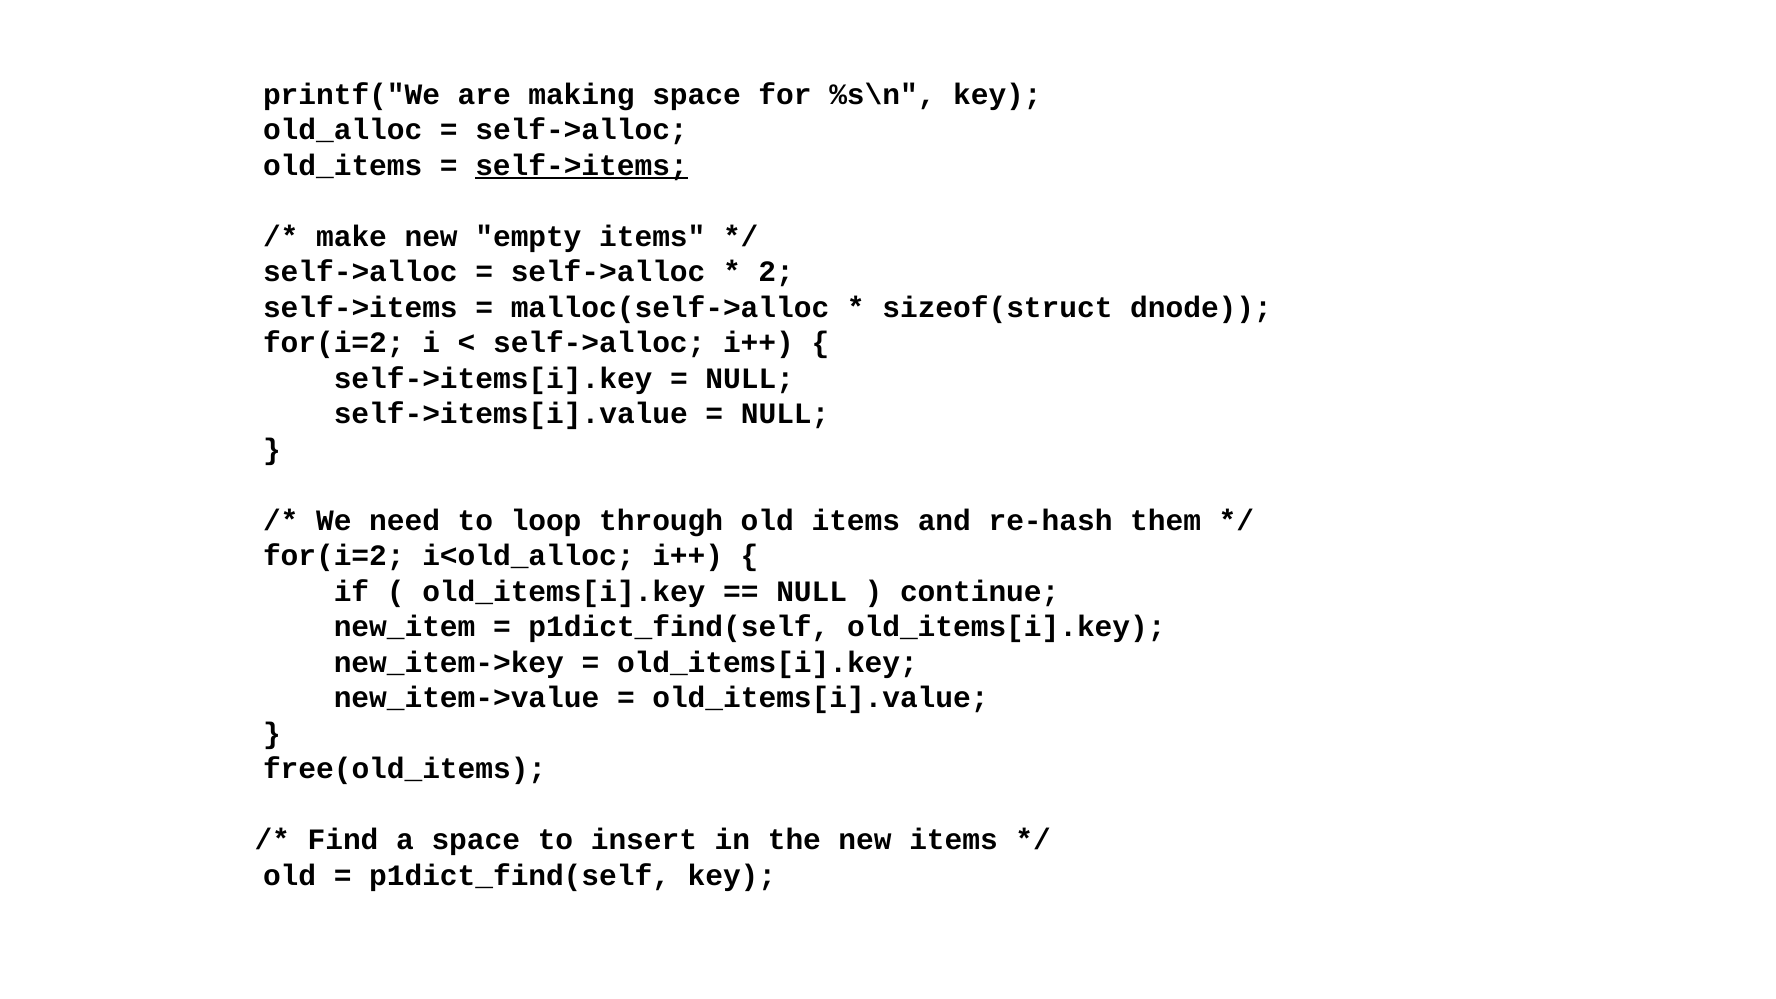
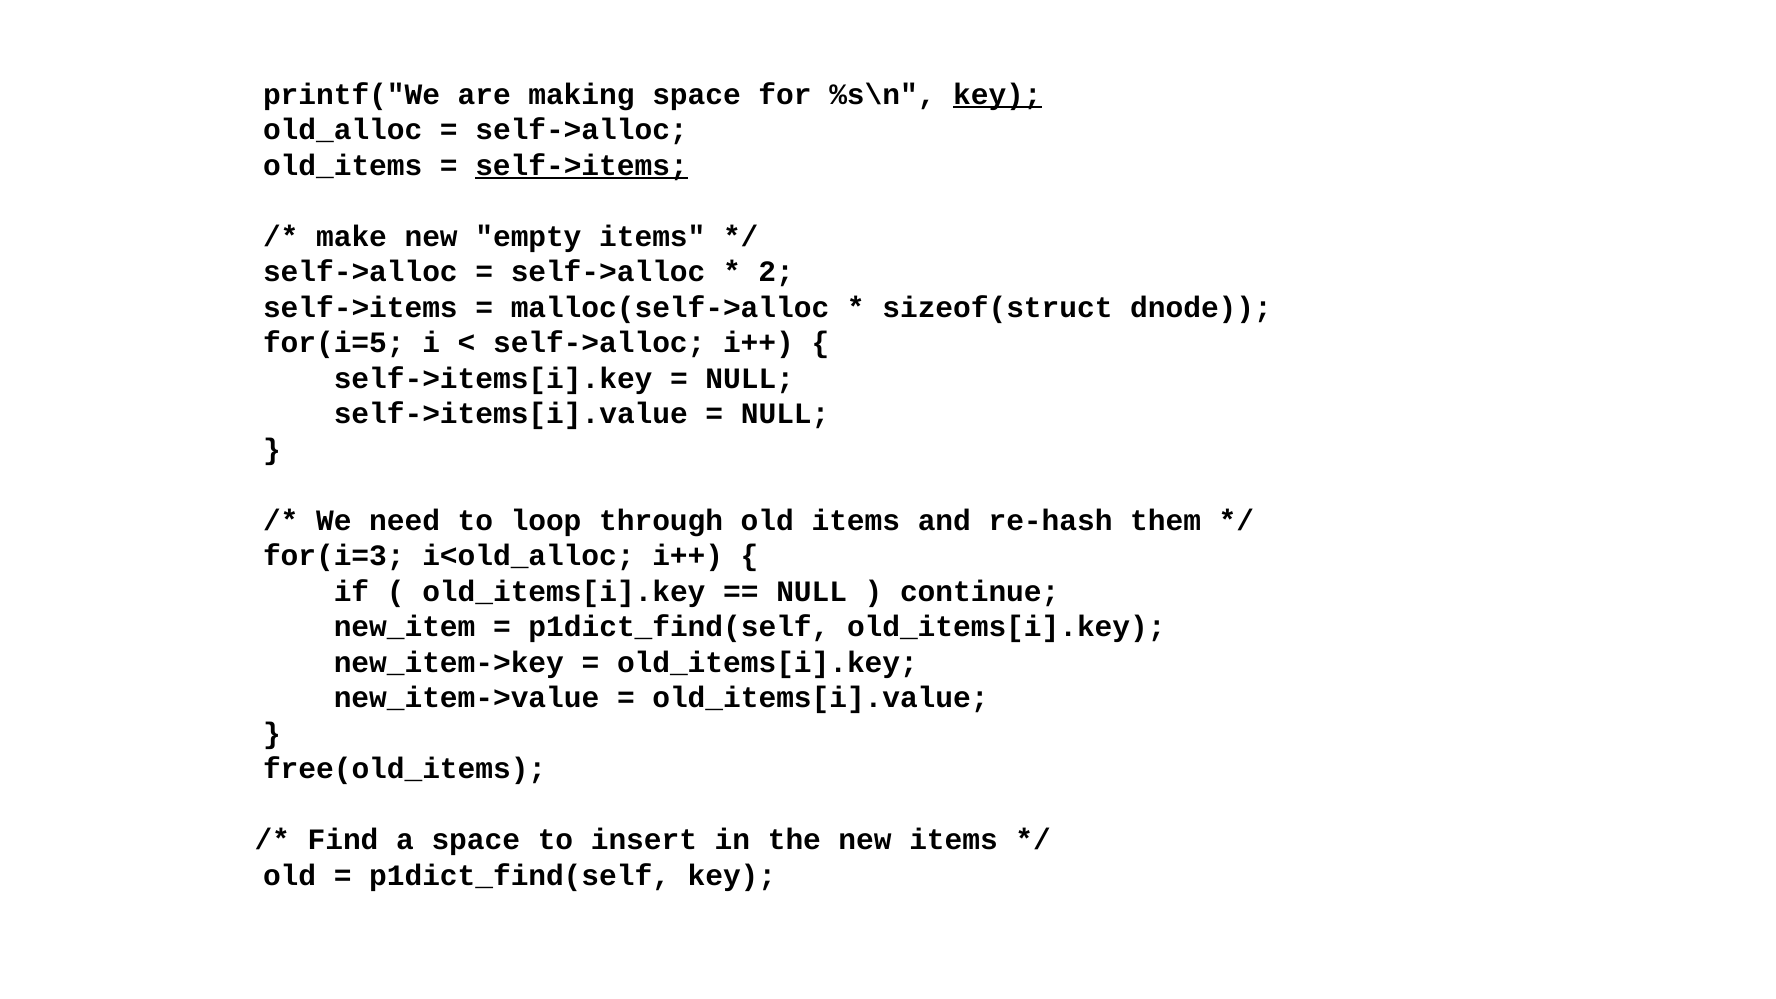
key at (997, 94) underline: none -> present
for(i=2 at (334, 343): for(i=2 -> for(i=5
for(i=2 at (334, 556): for(i=2 -> for(i=3
